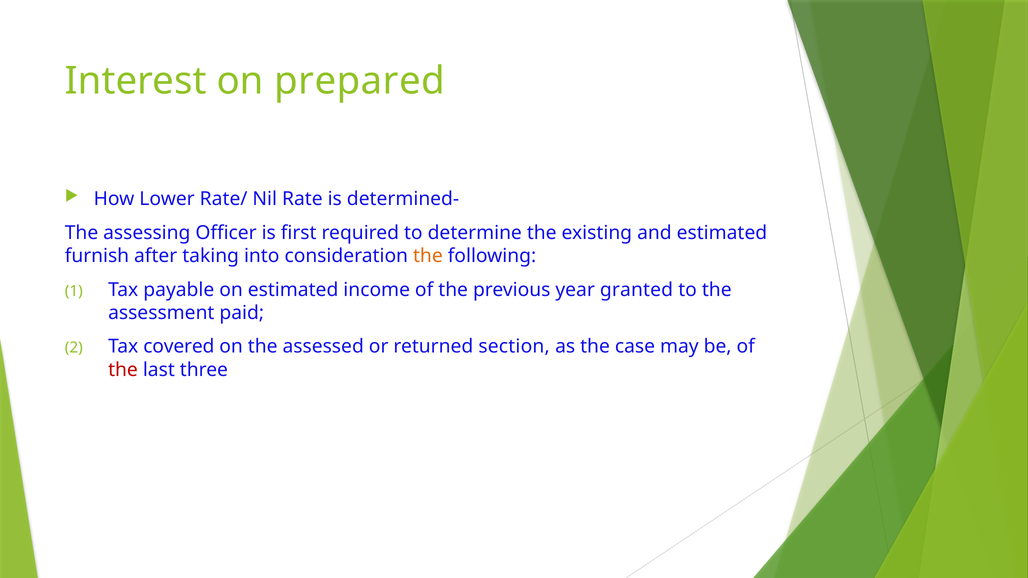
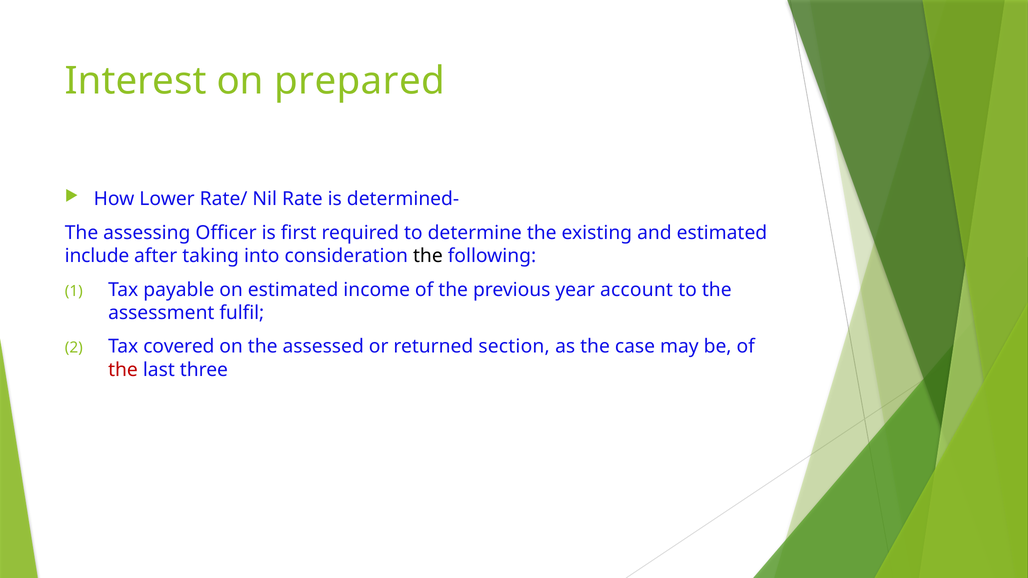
furnish: furnish -> include
the at (428, 256) colour: orange -> black
granted: granted -> account
paid: paid -> fulfil
